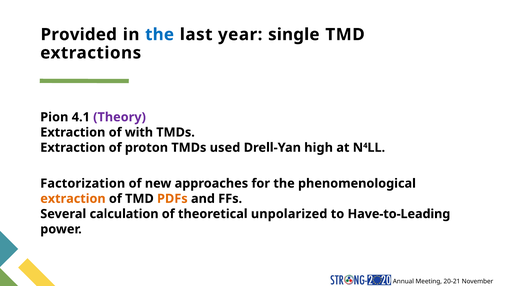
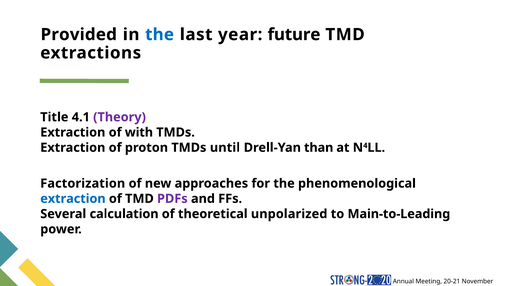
single: single -> future
Pion: Pion -> Title
used: used -> until
high: high -> than
extraction at (73, 199) colour: orange -> blue
PDFs colour: orange -> purple
Have-to-Leading: Have-to-Leading -> Main-to-Leading
